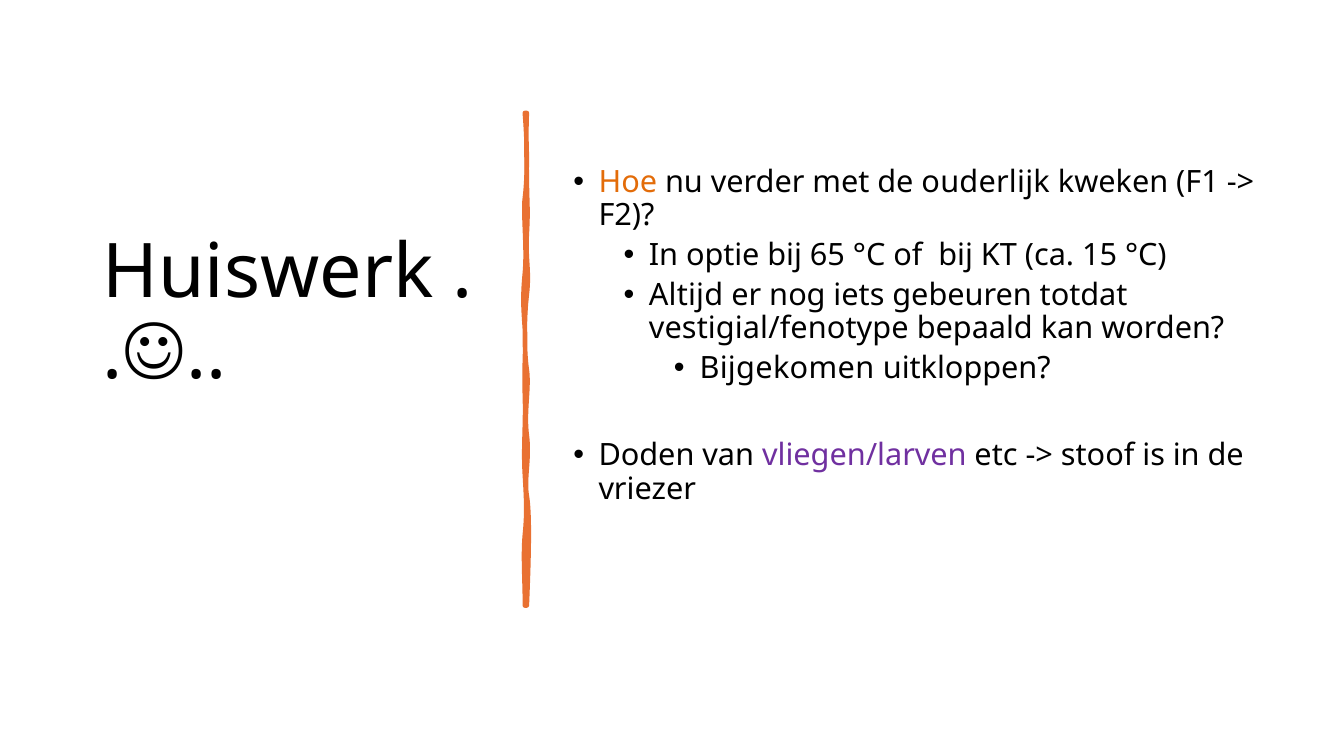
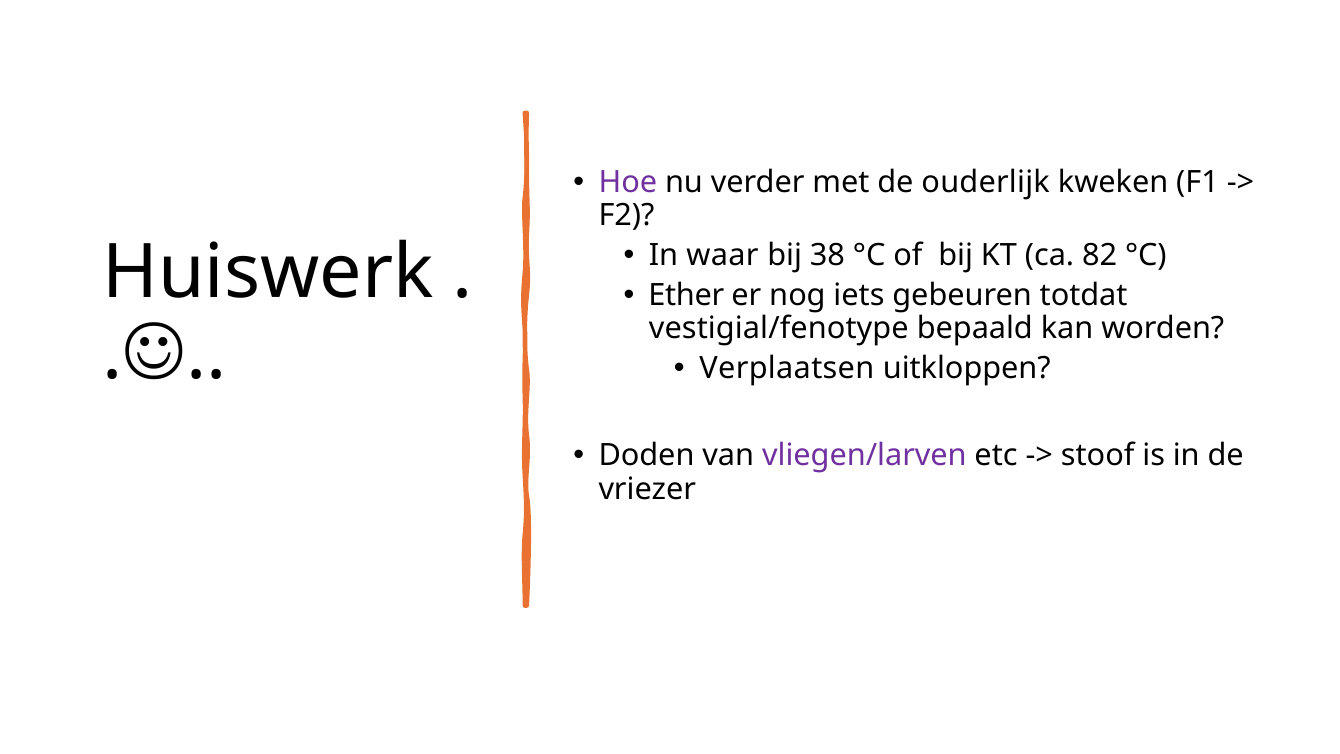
Hoe colour: orange -> purple
optie: optie -> waar
65: 65 -> 38
15: 15 -> 82
Altijd: Altijd -> Ether
Bijgekomen: Bijgekomen -> Verplaatsen
